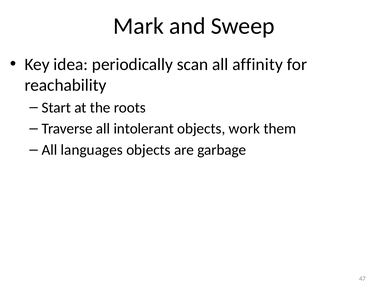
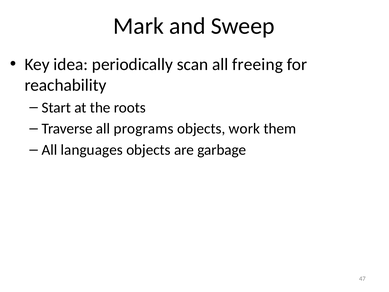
affinity: affinity -> freeing
intolerant: intolerant -> programs
